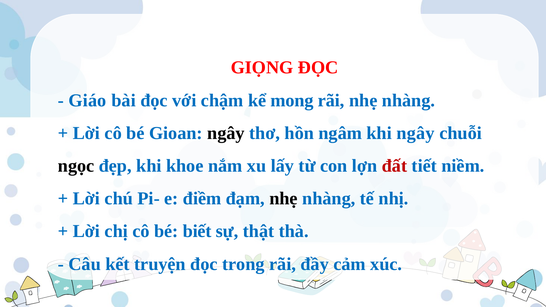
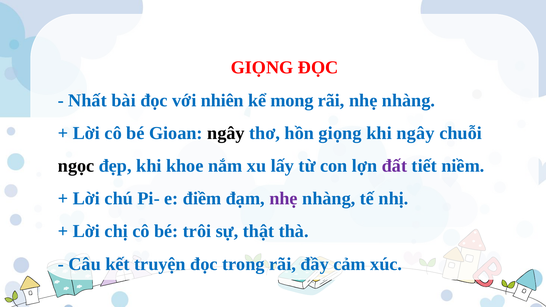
Giáo: Giáo -> Nhất
chậm: chậm -> nhiên
hồn ngâm: ngâm -> giọng
đất colour: red -> purple
nhẹ at (284, 199) colour: black -> purple
biết: biết -> trôi
